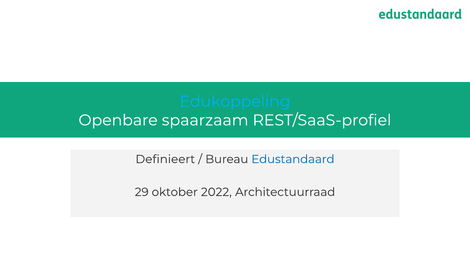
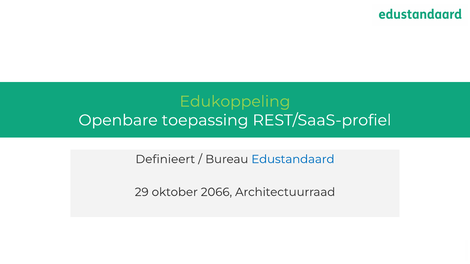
Edukoppeling colour: light blue -> light green
spaarzaam: spaarzaam -> toepassing
2022: 2022 -> 2066
